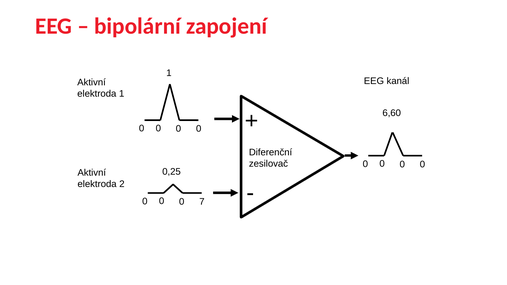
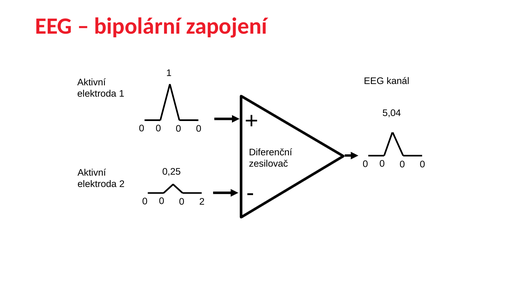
6,60: 6,60 -> 5,04
0 7: 7 -> 2
